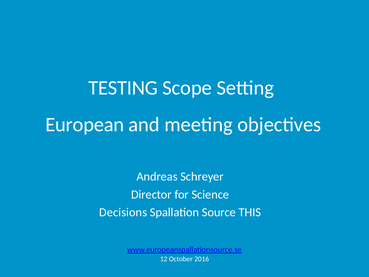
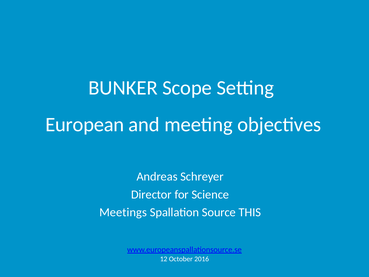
TESTING: TESTING -> BUNKER
Decisions: Decisions -> Meetings
